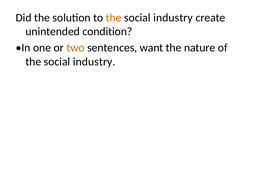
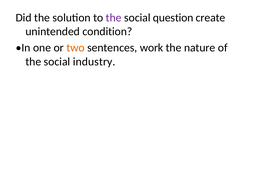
the at (114, 18) colour: orange -> purple
industry at (173, 18): industry -> question
want: want -> work
